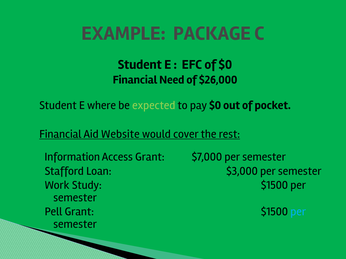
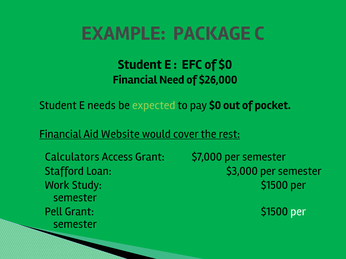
where: where -> needs
Information: Information -> Calculators
per at (298, 212) colour: light blue -> white
